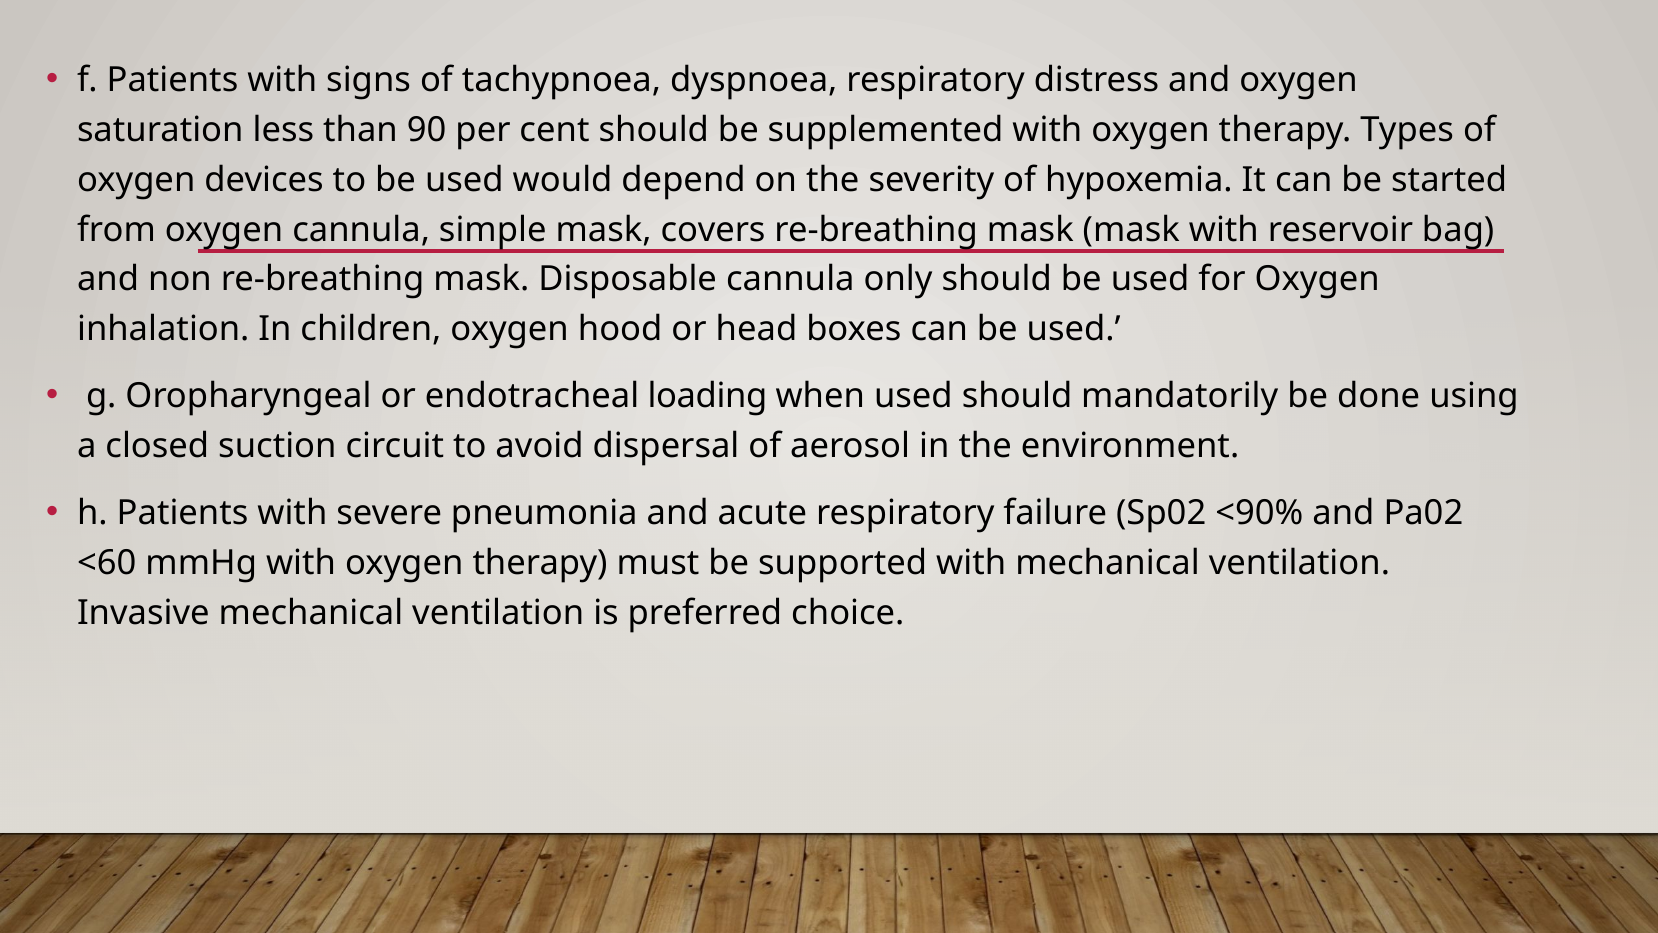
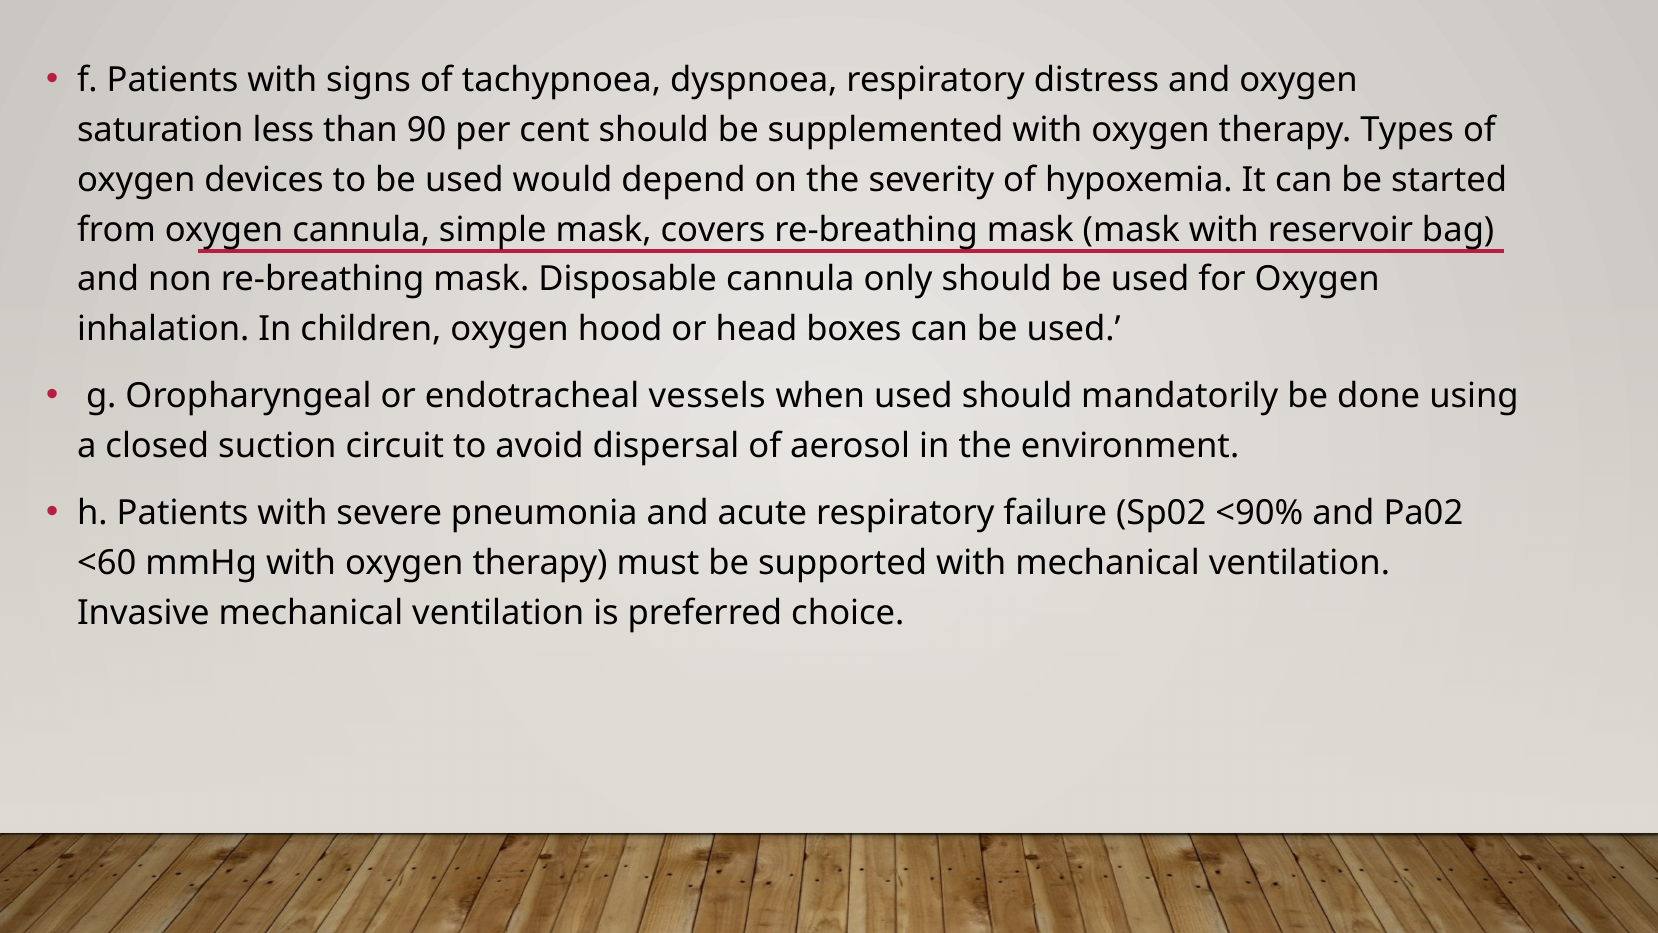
loading: loading -> vessels
